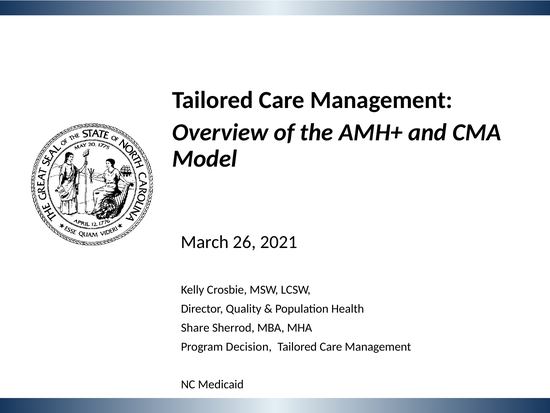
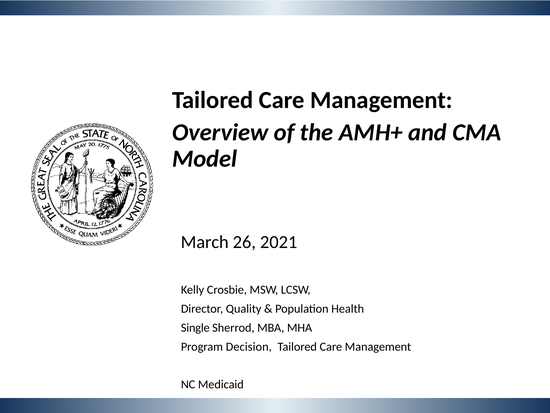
Share: Share -> Single
